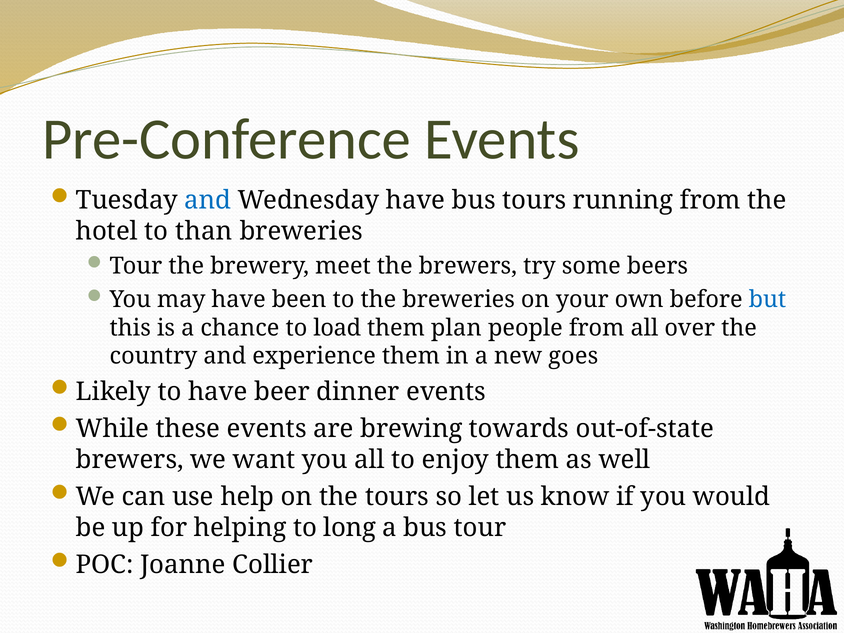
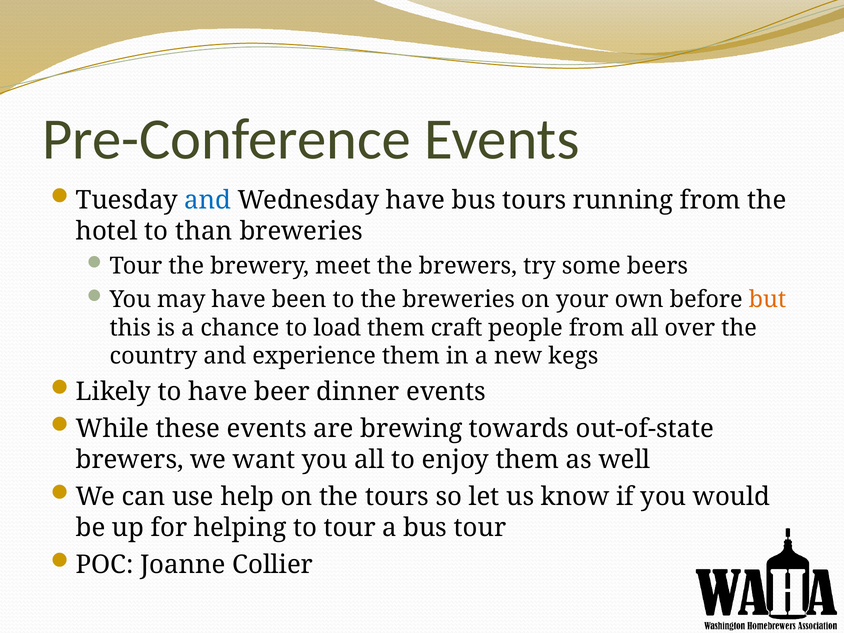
but colour: blue -> orange
plan: plan -> craft
goes: goes -> kegs
to long: long -> tour
